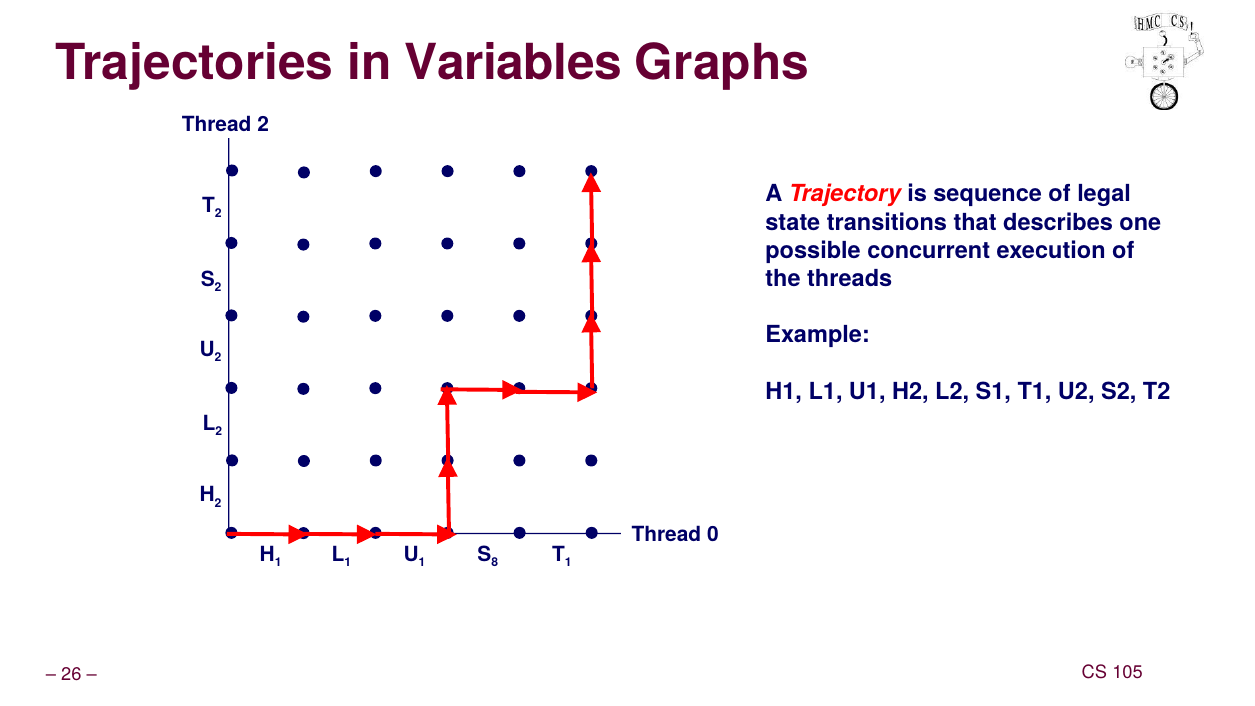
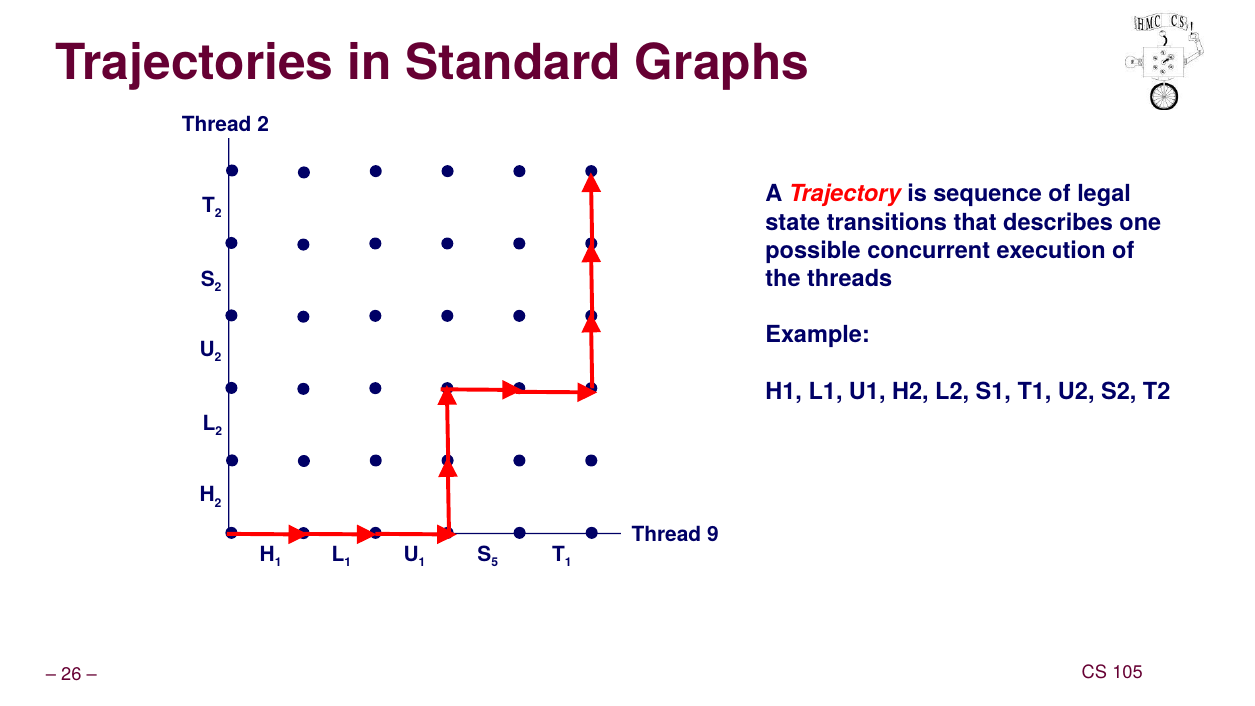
Variables: Variables -> Standard
0: 0 -> 9
8: 8 -> 5
